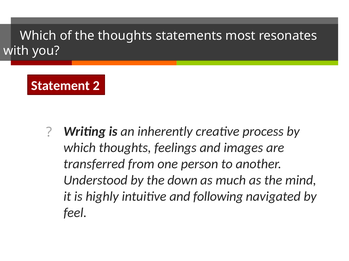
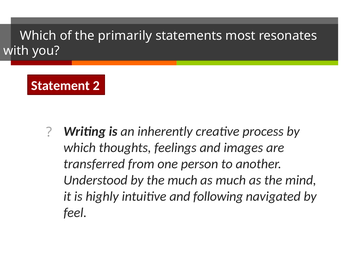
the thoughts: thoughts -> primarily
the down: down -> much
